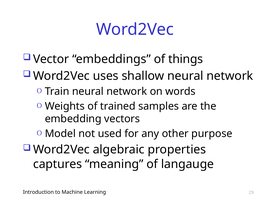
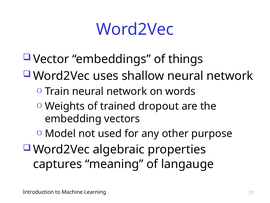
samples: samples -> dropout
